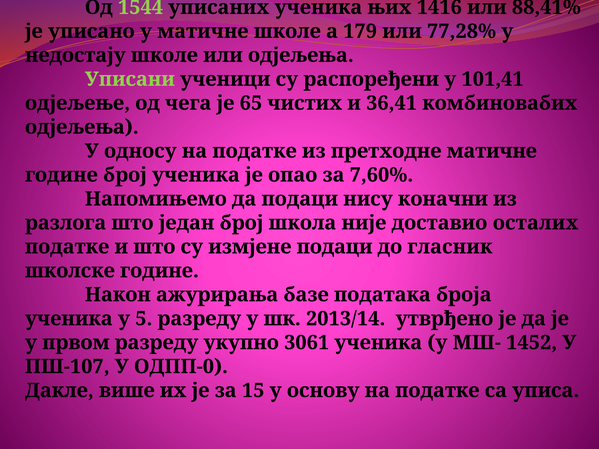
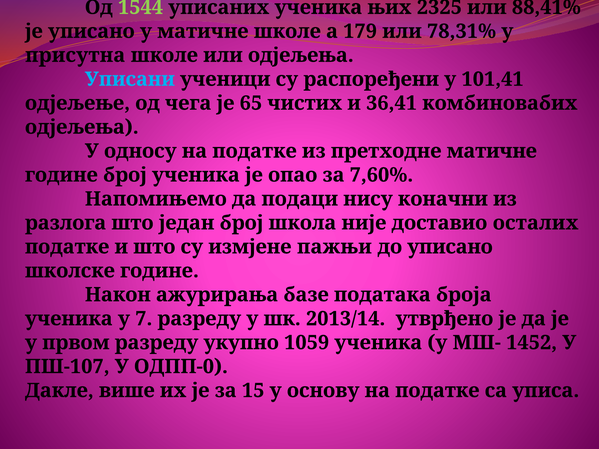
1416: 1416 -> 2325
77,28%: 77,28% -> 78,31%
недостају: недостају -> присутна
Уписани colour: light green -> light blue
измјене подаци: подаци -> пажњи
до гласник: гласник -> уписано
5: 5 -> 7
3061: 3061 -> 1059
